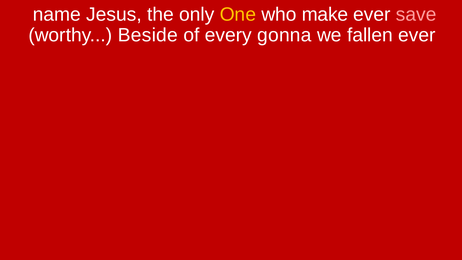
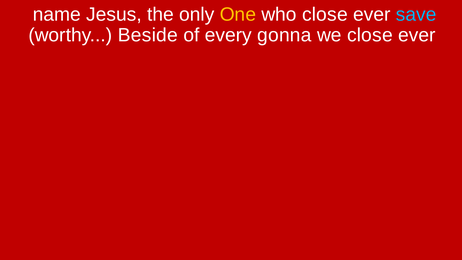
who make: make -> close
save colour: pink -> light blue
we fallen: fallen -> close
